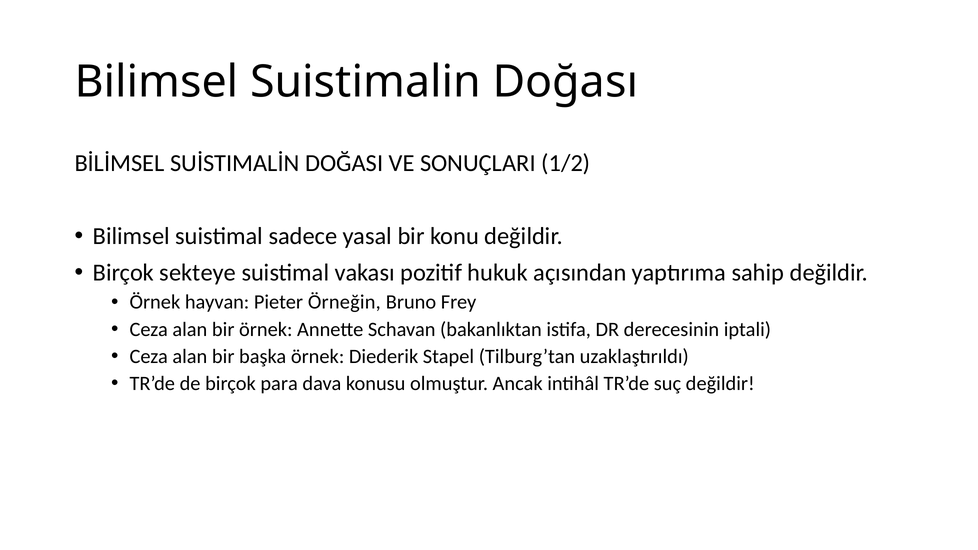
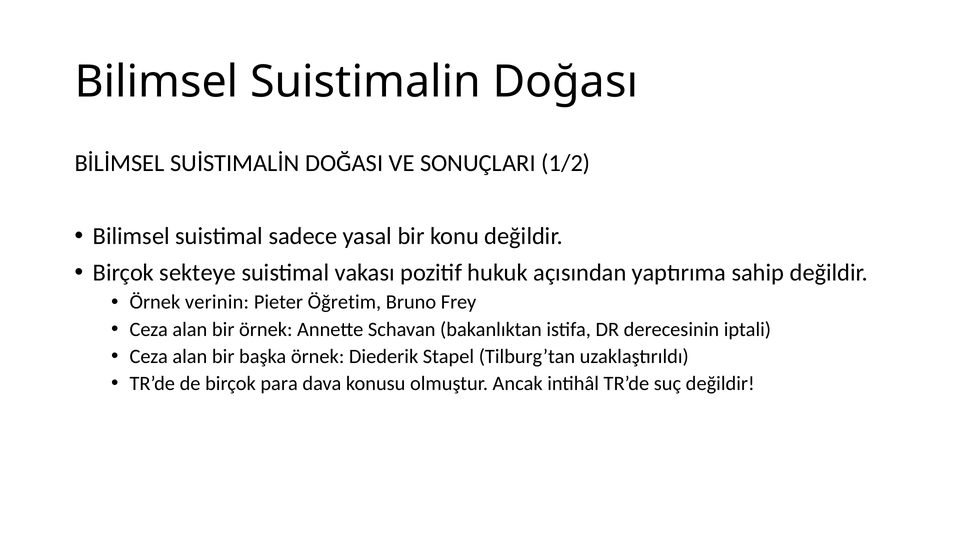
hayvan: hayvan -> verinin
Örneğin: Örneğin -> Öğretim
